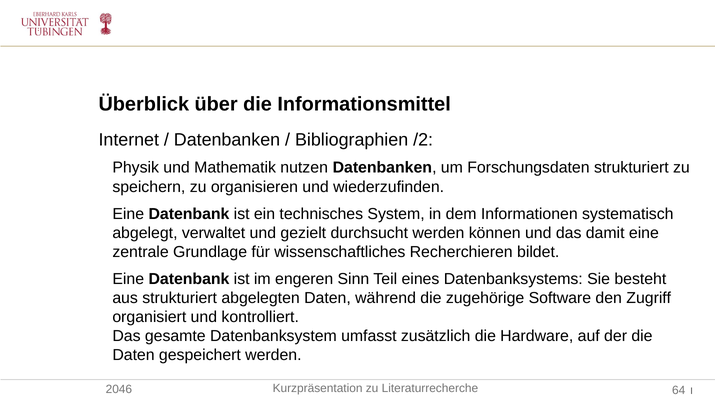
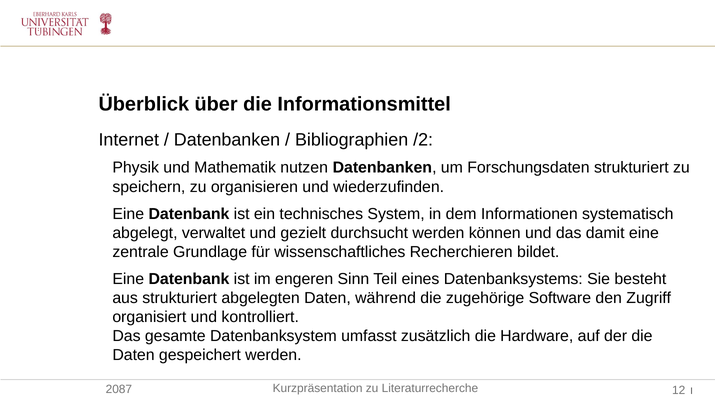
64: 64 -> 12
2046: 2046 -> 2087
